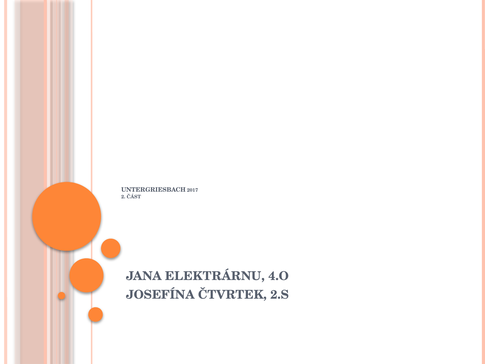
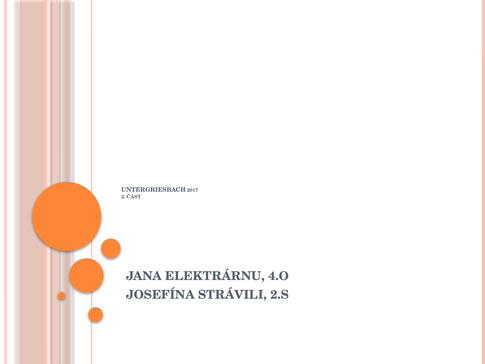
ČTVRTEK: ČTVRTEK -> STRÁVILI
